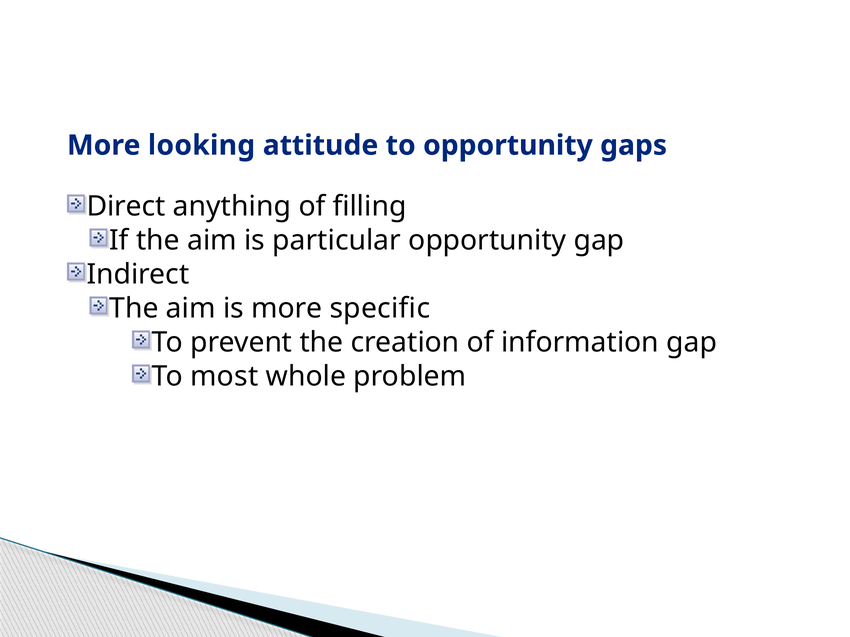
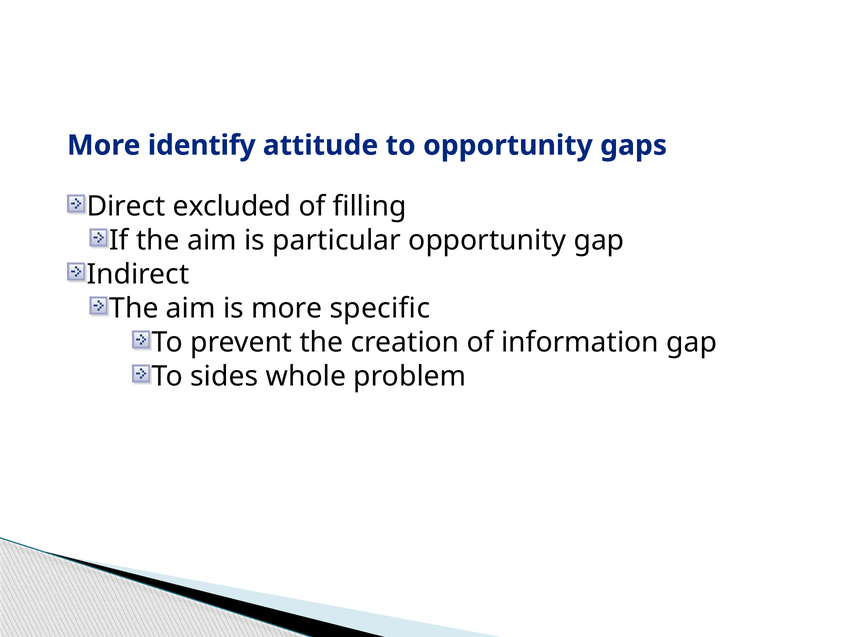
looking: looking -> identify
anything: anything -> excluded
most: most -> sides
